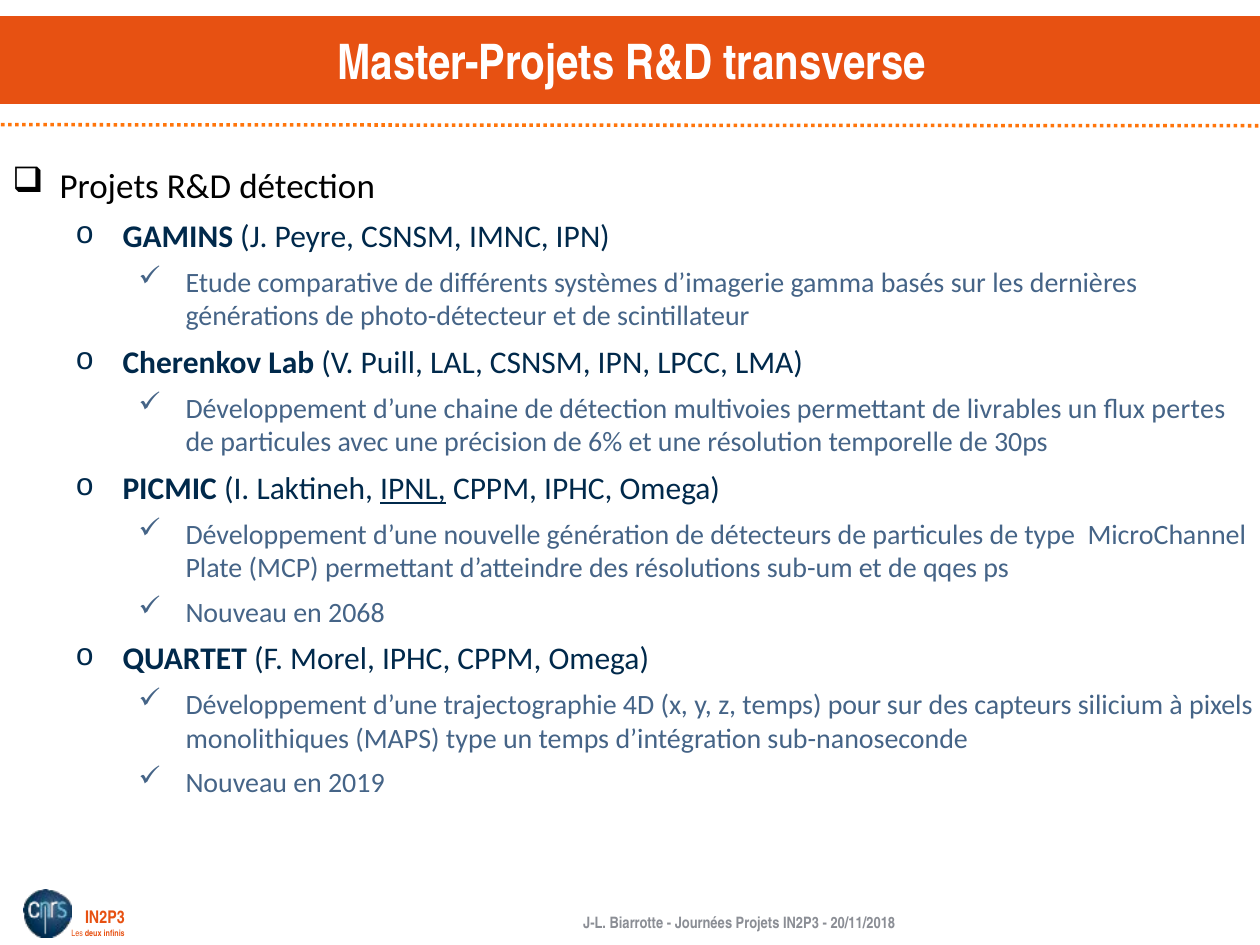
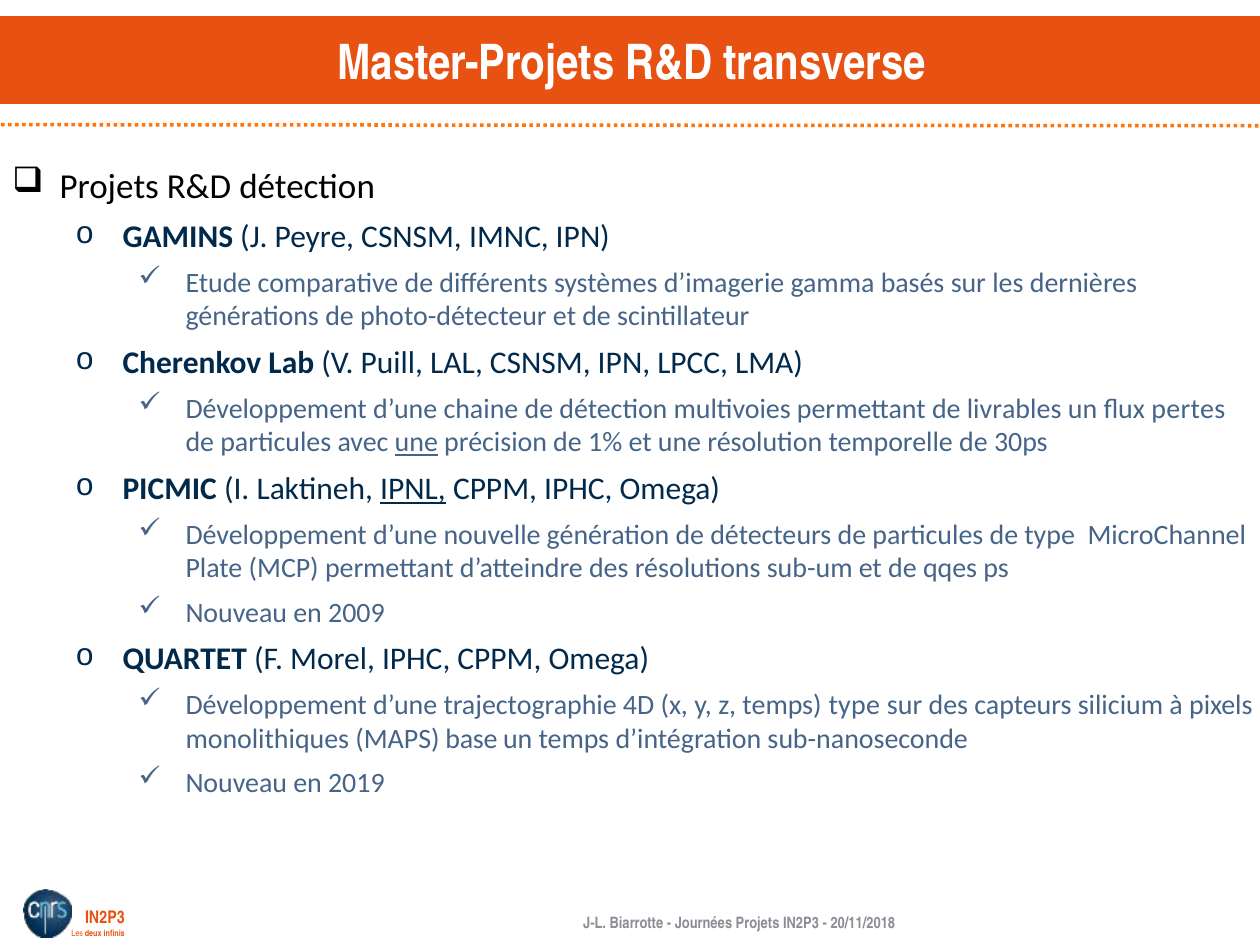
une at (416, 443) underline: none -> present
6%: 6% -> 1%
2068: 2068 -> 2009
temps pour: pour -> type
MAPS type: type -> base
